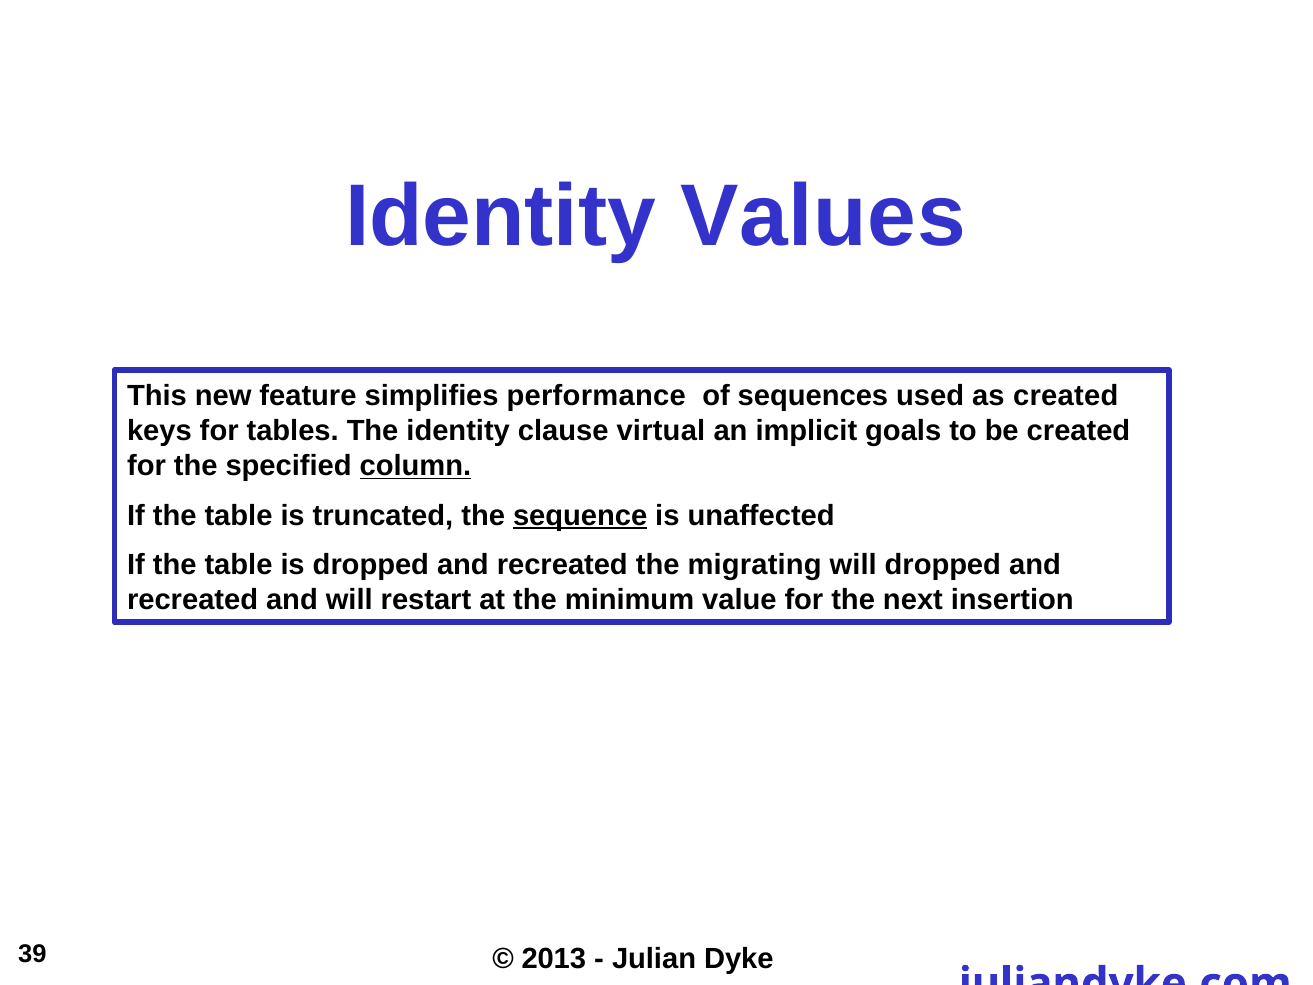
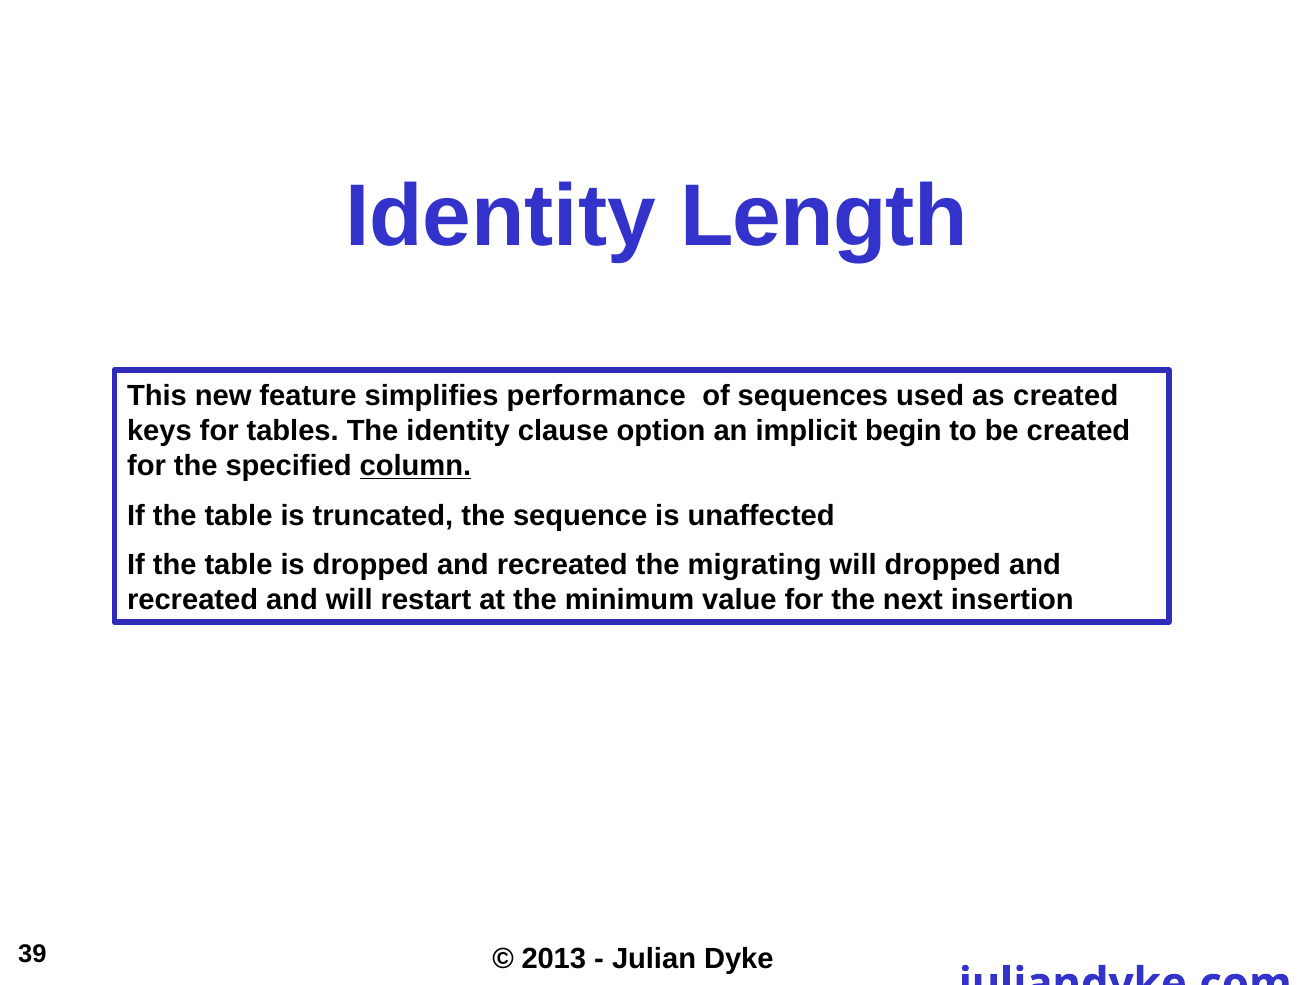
Values: Values -> Length
virtual: virtual -> option
goals: goals -> begin
sequence underline: present -> none
